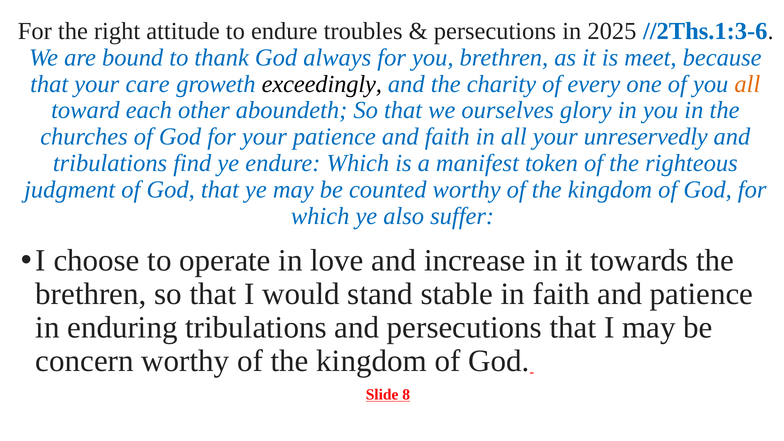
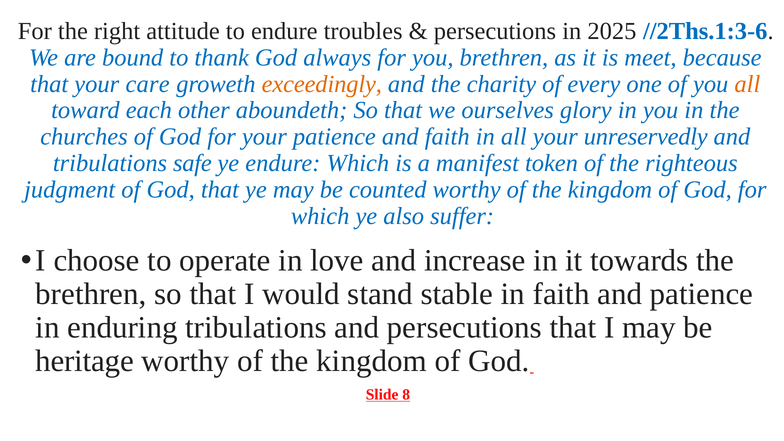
exceedingly colour: black -> orange
find: find -> safe
concern: concern -> heritage
